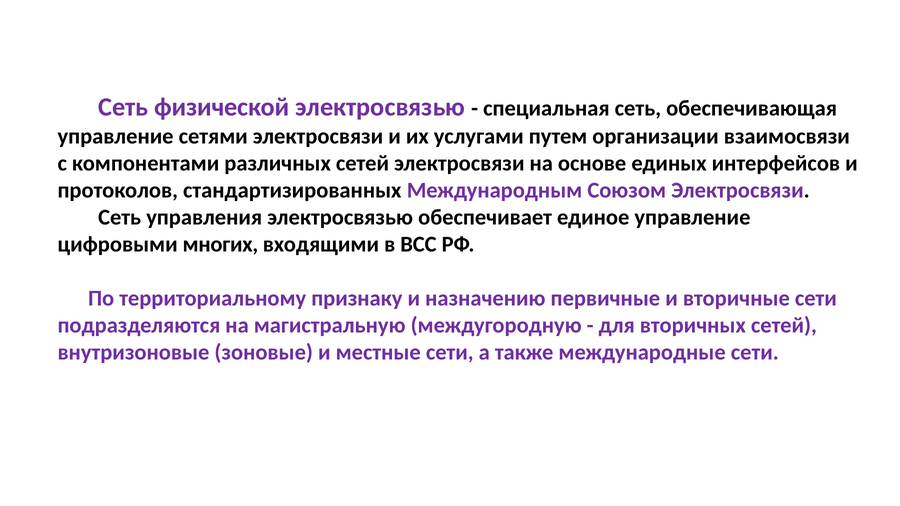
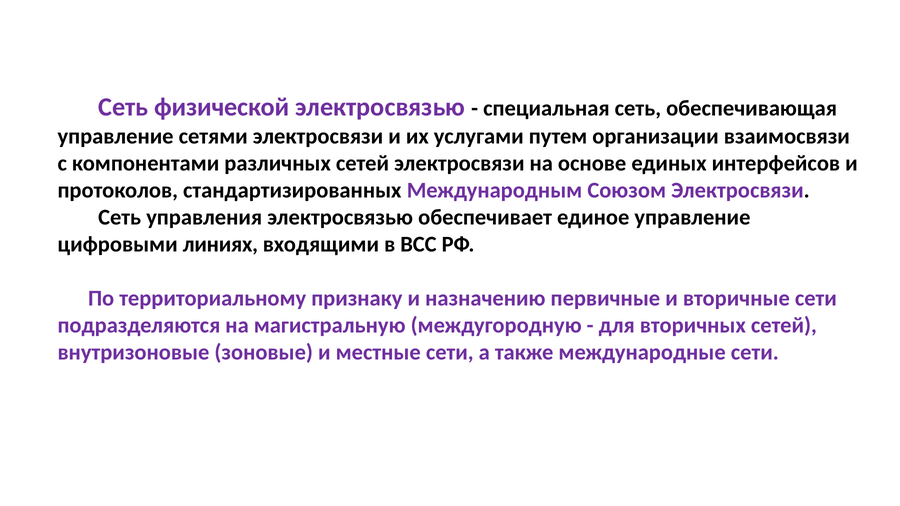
многих: многих -> линиях
